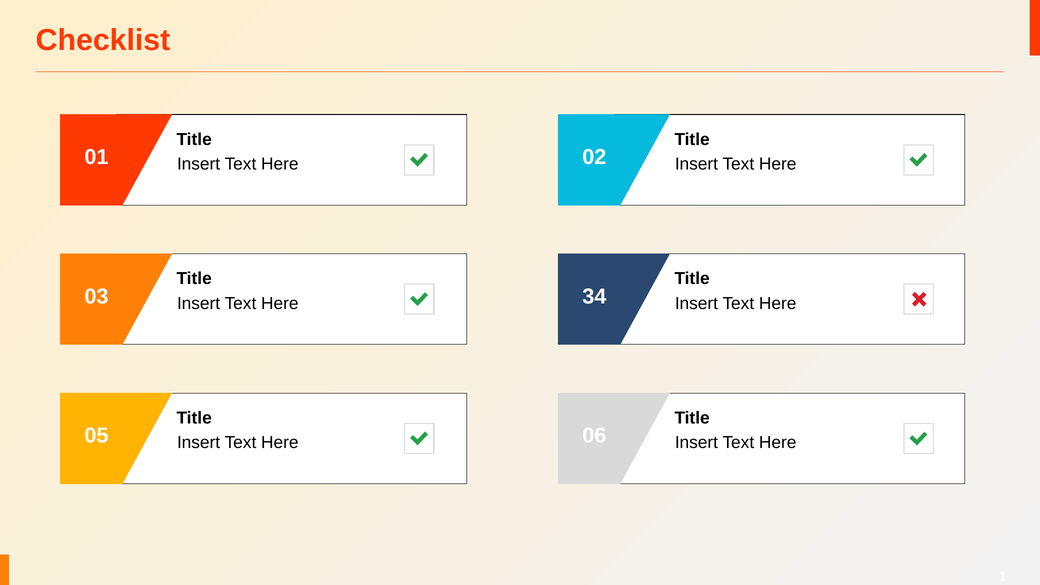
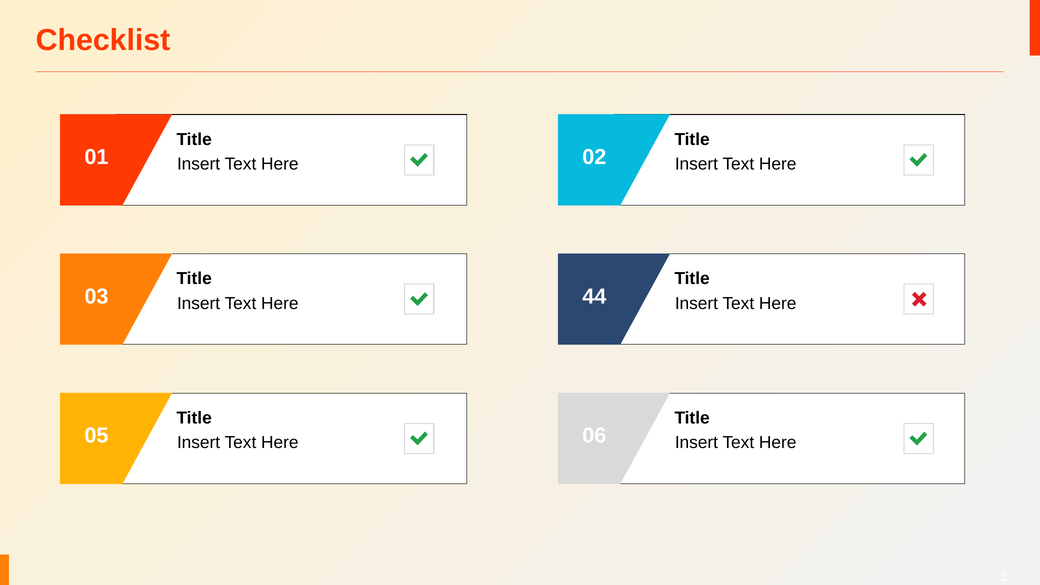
34: 34 -> 44
